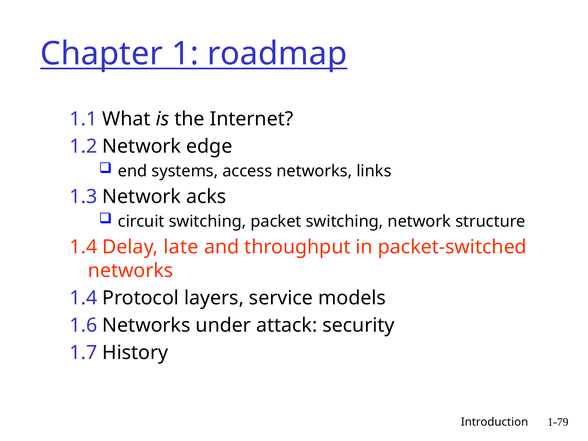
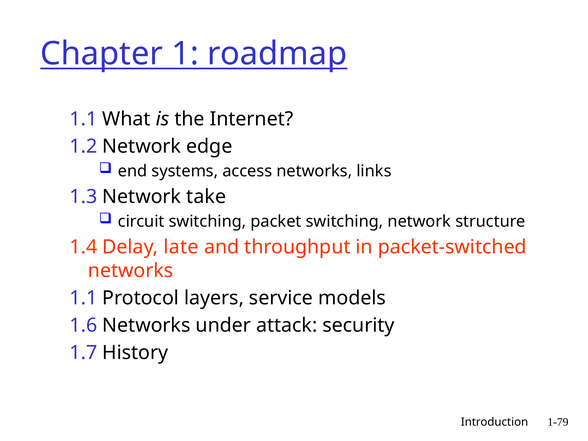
acks: acks -> take
1.4 at (83, 298): 1.4 -> 1.1
